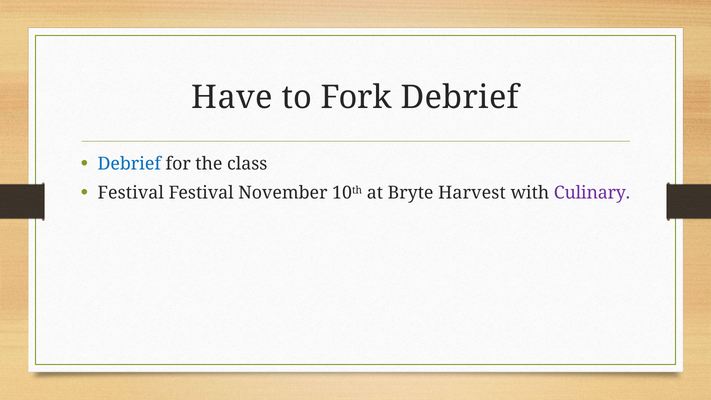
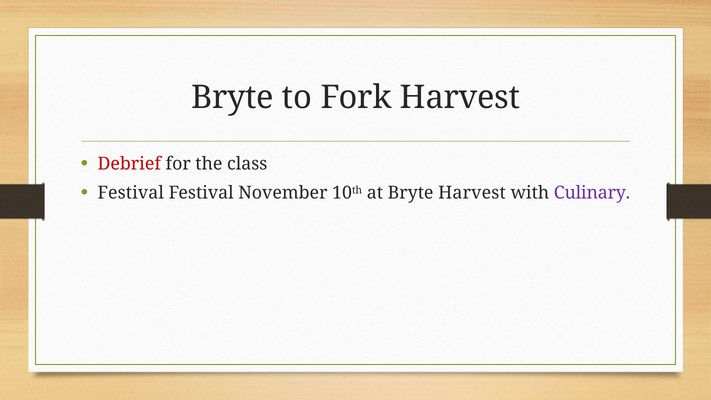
Have at (232, 98): Have -> Bryte
Fork Debrief: Debrief -> Harvest
Debrief at (129, 164) colour: blue -> red
